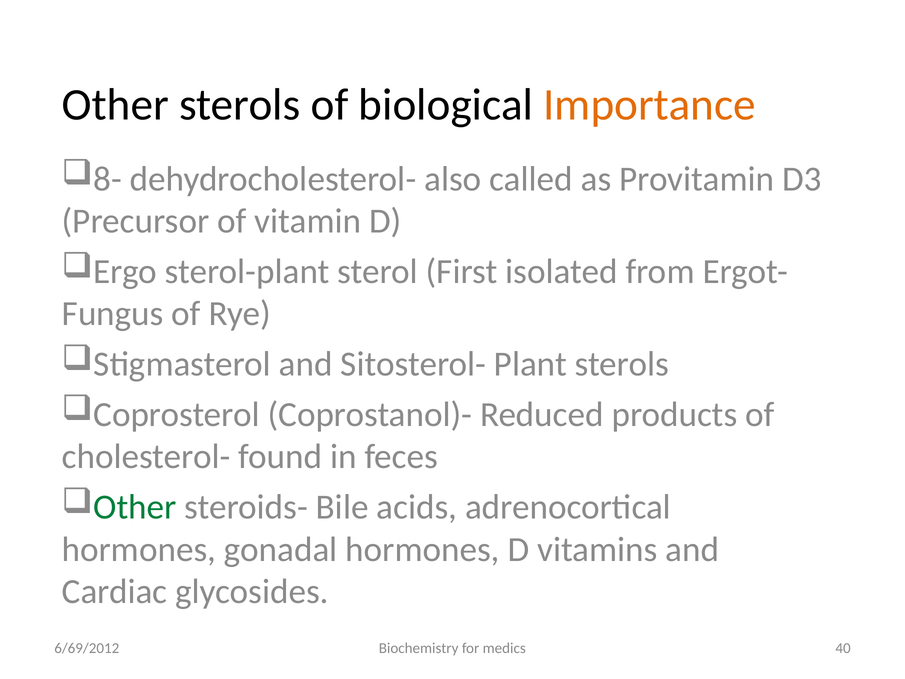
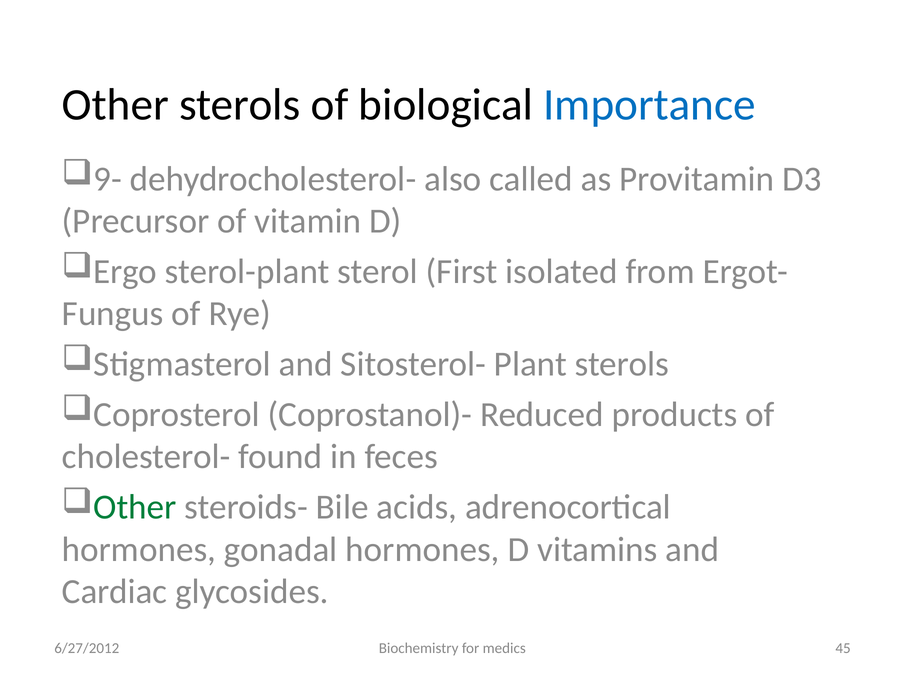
Importance colour: orange -> blue
8-: 8- -> 9-
40: 40 -> 45
6/69/2012: 6/69/2012 -> 6/27/2012
